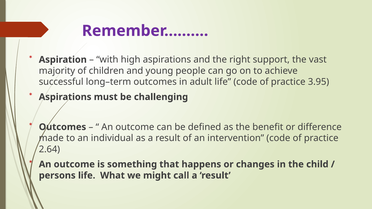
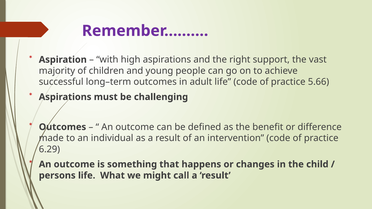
3.95: 3.95 -> 5.66
2.64: 2.64 -> 6.29
